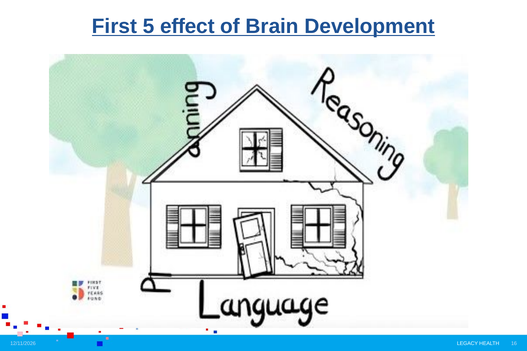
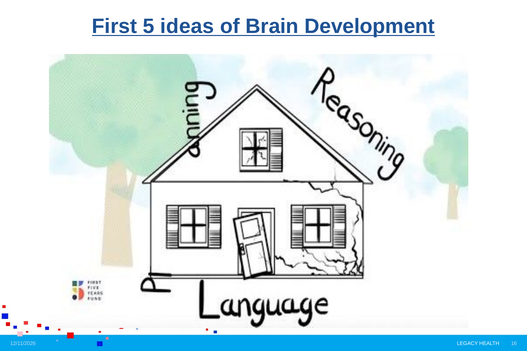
effect: effect -> ideas
